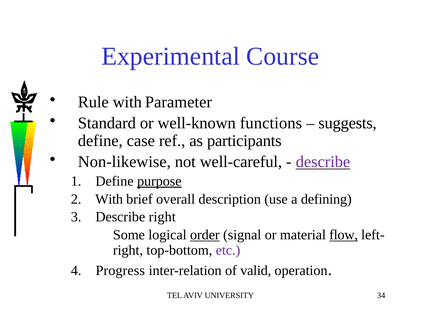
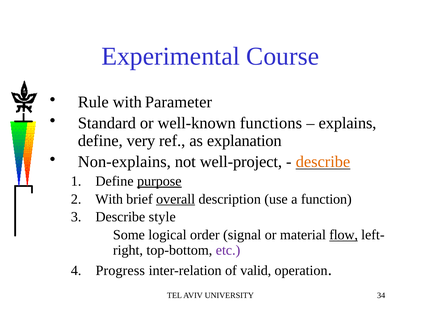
suggests: suggests -> explains
case: case -> very
participants: participants -> explanation
Non-likewise: Non-likewise -> Non-explains
well-careful: well-careful -> well-project
describe at (323, 162) colour: purple -> orange
overall underline: none -> present
defining: defining -> function
Describe right: right -> style
order underline: present -> none
